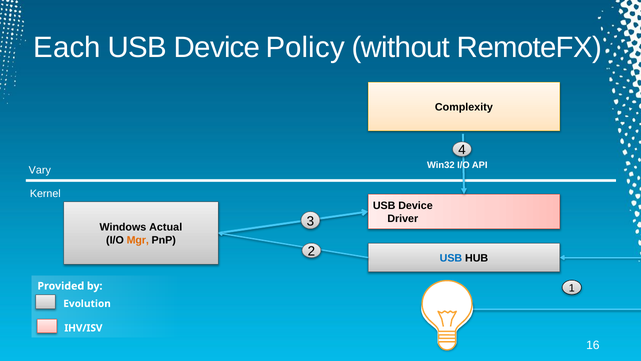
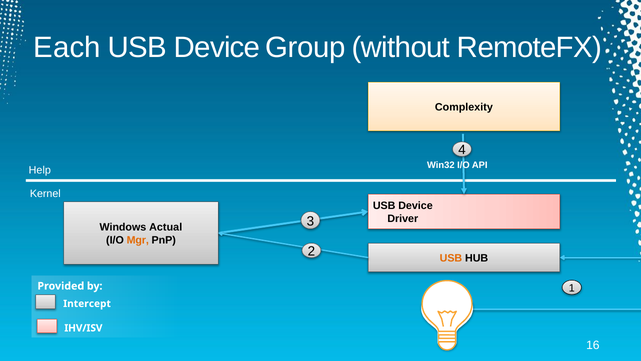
Policy: Policy -> Group
Vary: Vary -> Help
USB at (451, 258) colour: blue -> orange
Evolution: Evolution -> Intercept
